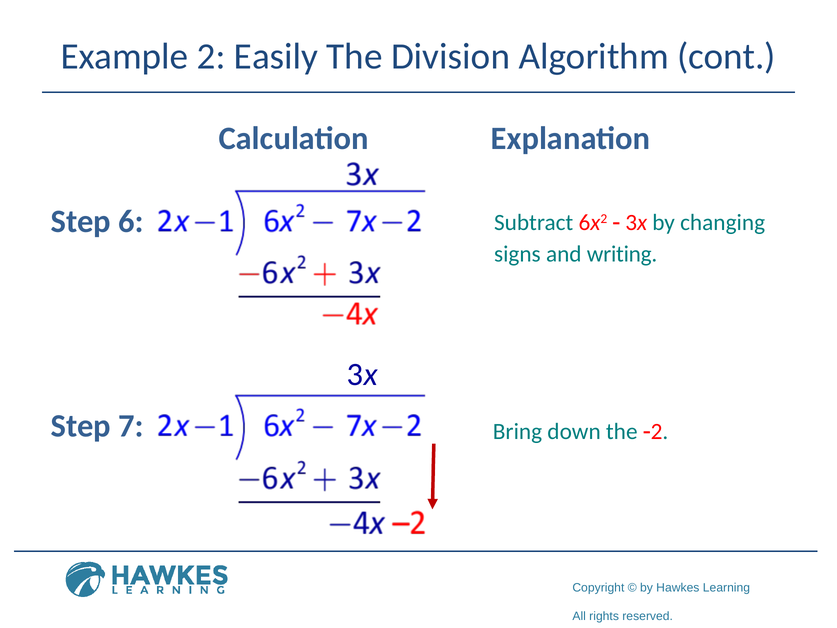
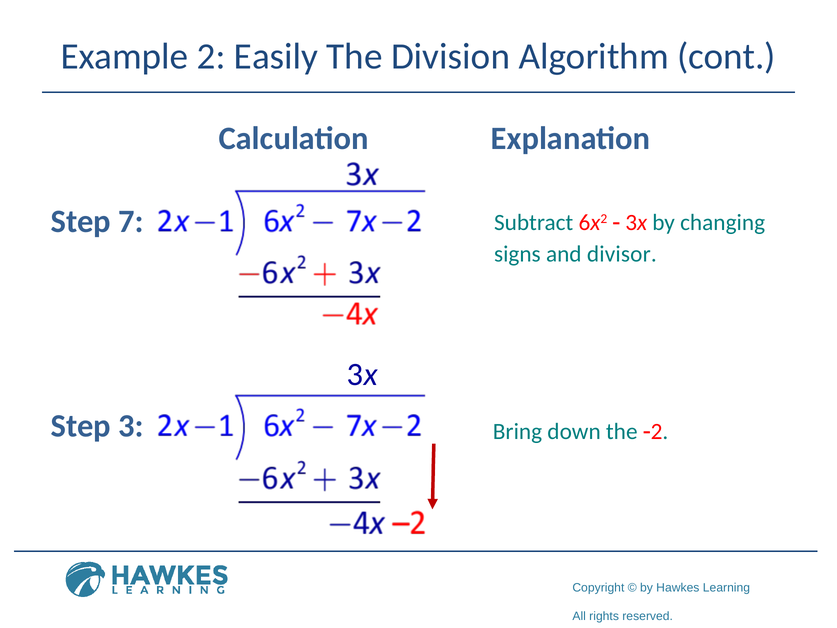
6: 6 -> 7
writing: writing -> divisor
7: 7 -> 3
